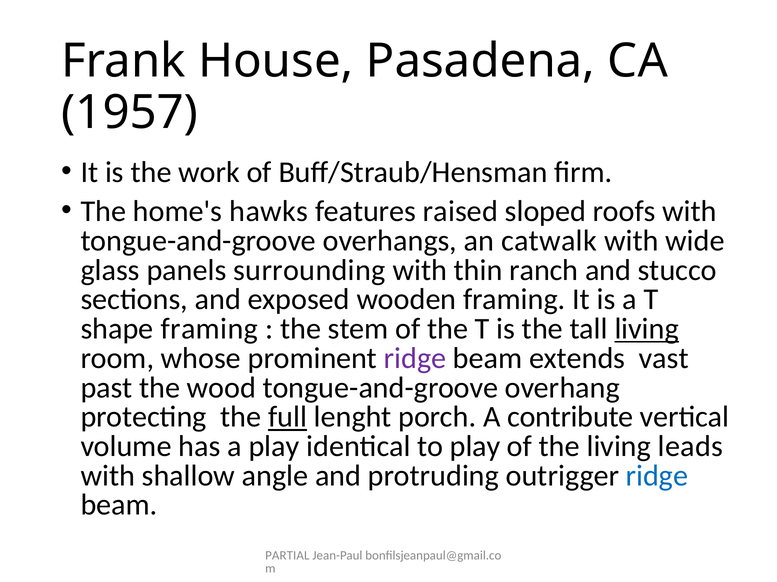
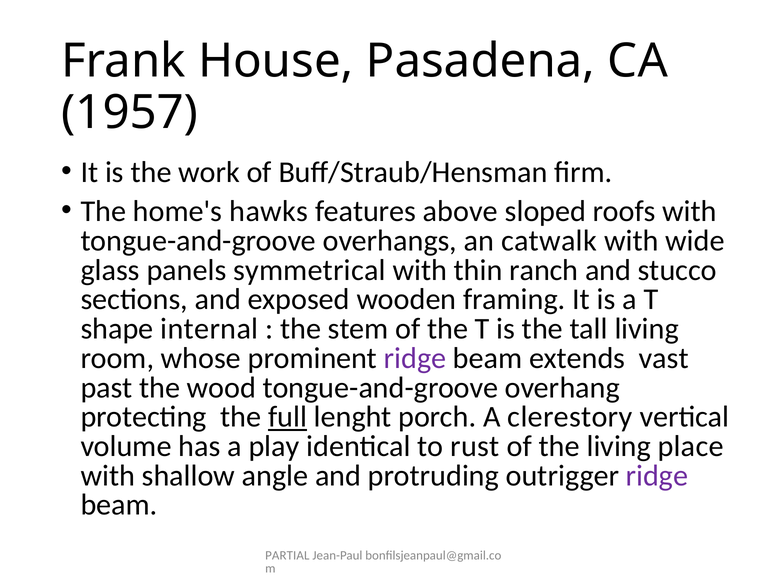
raised: raised -> above
surrounding: surrounding -> symmetrical
shape framing: framing -> internal
living at (647, 329) underline: present -> none
contribute: contribute -> clerestory
to play: play -> rust
leads: leads -> place
ridge at (657, 476) colour: blue -> purple
